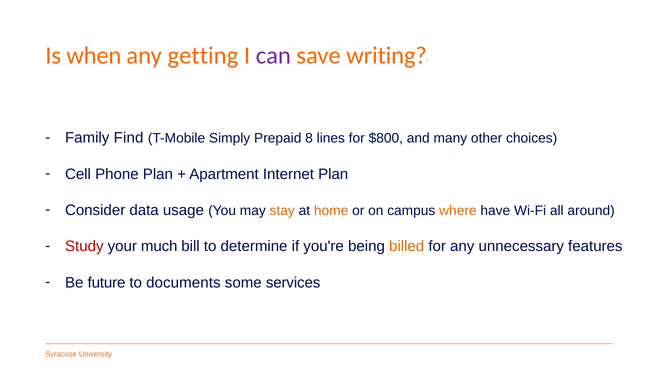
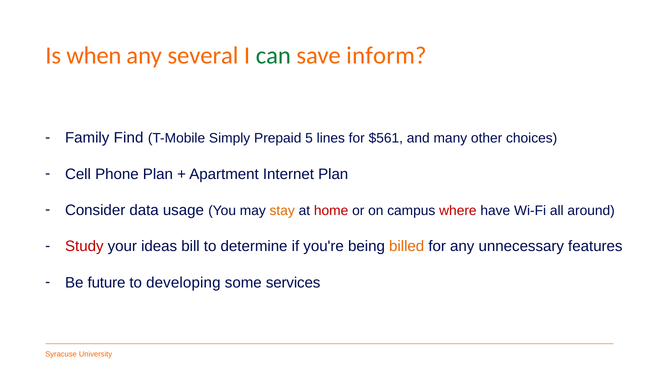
getting: getting -> several
can colour: purple -> green
writing: writing -> inform
8: 8 -> 5
$800: $800 -> $561
home colour: orange -> red
where colour: orange -> red
much: much -> ideas
documents: documents -> developing
